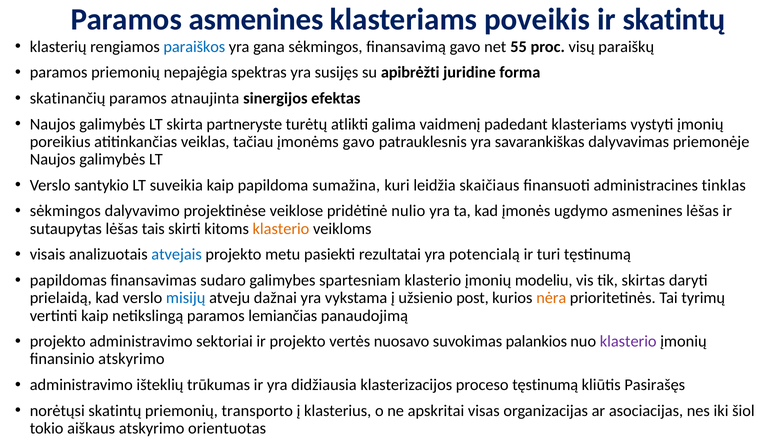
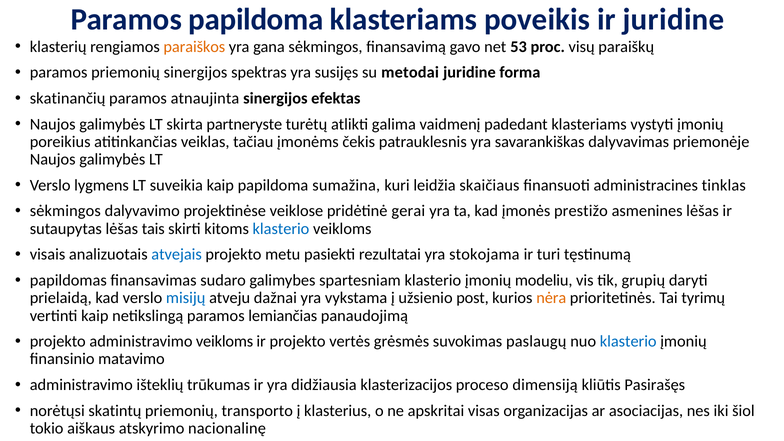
Paramos asmenines: asmenines -> papildoma
ir skatintų: skatintų -> juridine
paraiškos colour: blue -> orange
55: 55 -> 53
priemonių nepajėgia: nepajėgia -> sinergijos
apibrėžti: apibrėžti -> metodai
įmonėms gavo: gavo -> čekis
santykio: santykio -> lygmens
nulio: nulio -> gerai
ugdymo: ugdymo -> prestižo
klasterio at (281, 229) colour: orange -> blue
potencialą: potencialą -> stokojama
skirtas: skirtas -> grupių
administravimo sektoriai: sektoriai -> veikloms
nuosavo: nuosavo -> grėsmės
palankios: palankios -> paslaugų
klasterio at (628, 341) colour: purple -> blue
finansinio atskyrimo: atskyrimo -> matavimo
proceso tęstinumą: tęstinumą -> dimensiją
orientuotas: orientuotas -> nacionalinę
